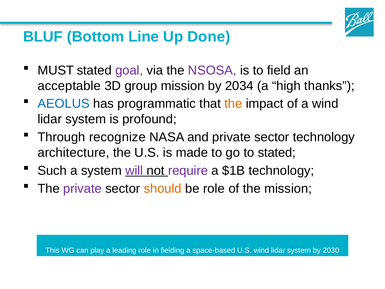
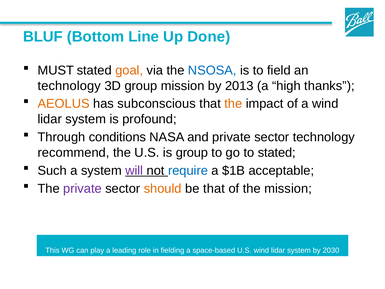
goal colour: purple -> orange
NSOSA colour: purple -> blue
acceptable at (69, 86): acceptable -> technology
2034: 2034 -> 2013
AEOLUS colour: blue -> orange
programmatic: programmatic -> subconscious
recognize: recognize -> conditions
architecture: architecture -> recommend
is made: made -> group
require colour: purple -> blue
$1B technology: technology -> acceptable
be role: role -> that
